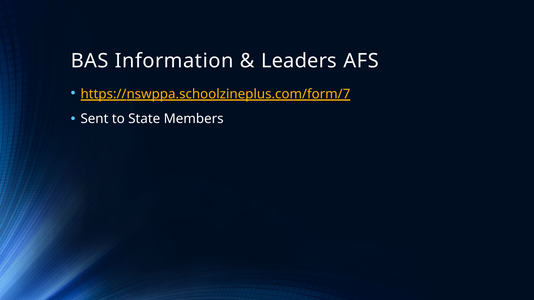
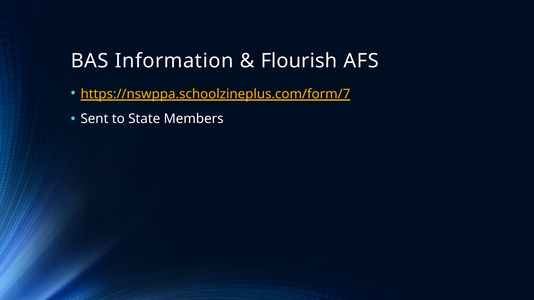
Leaders: Leaders -> Flourish
